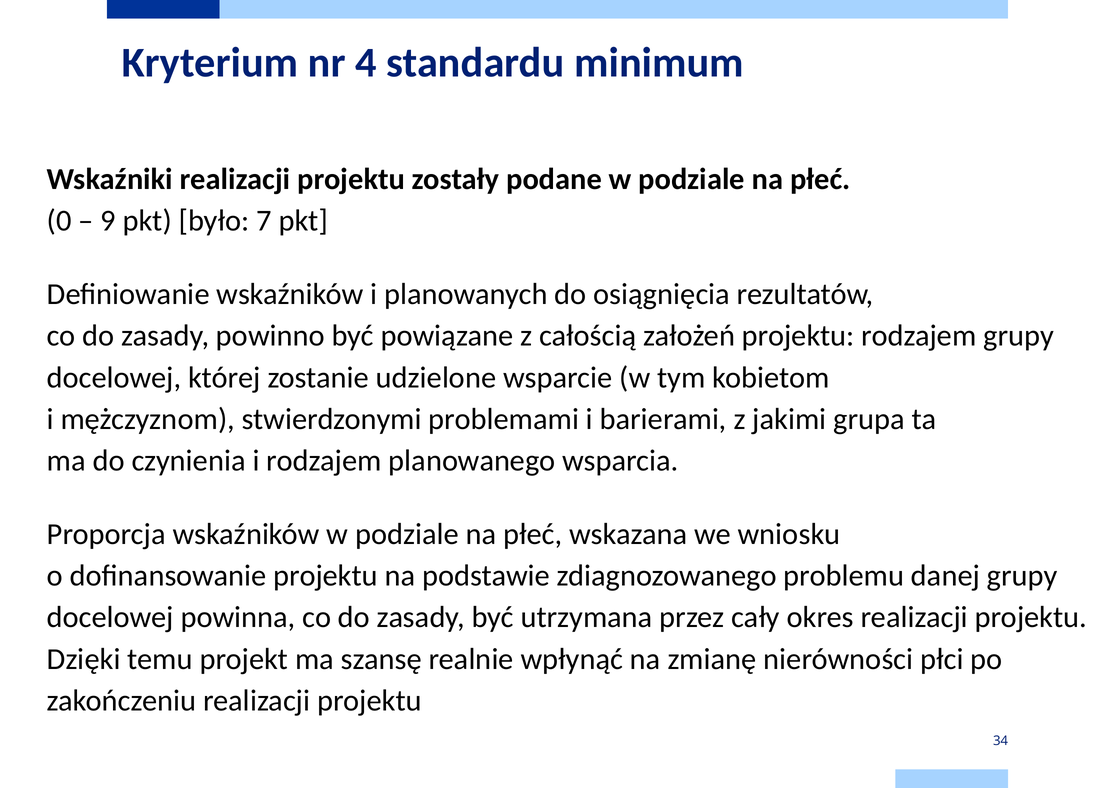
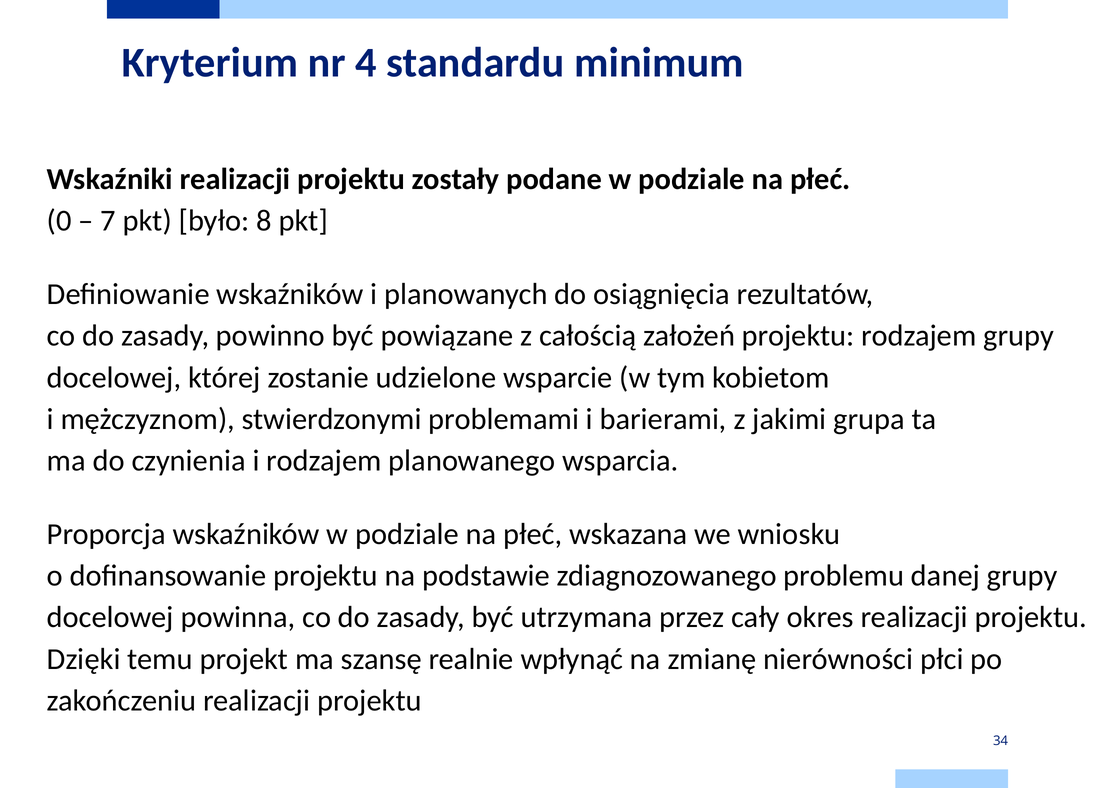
9: 9 -> 7
7: 7 -> 8
